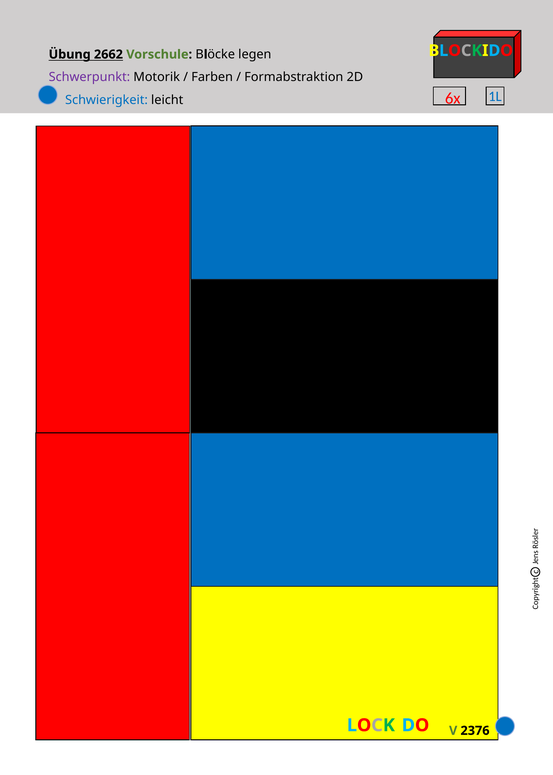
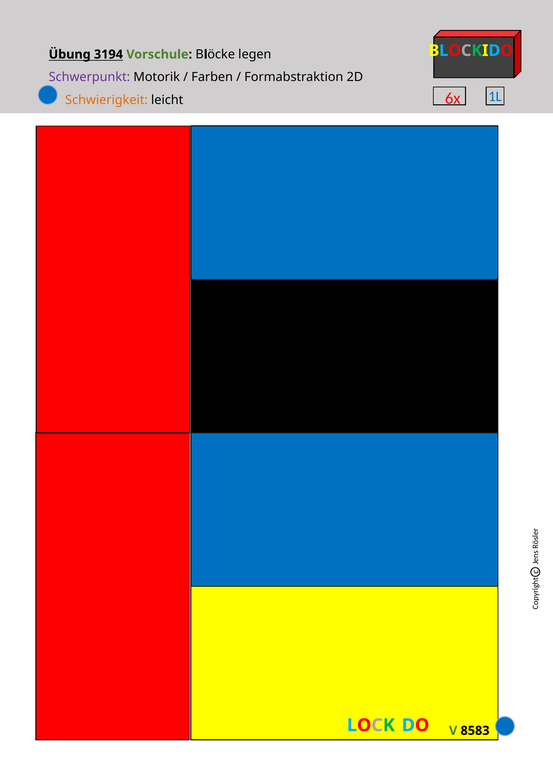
2662: 2662 -> 3194
Schwierigkeit colour: blue -> orange
2376: 2376 -> 8583
